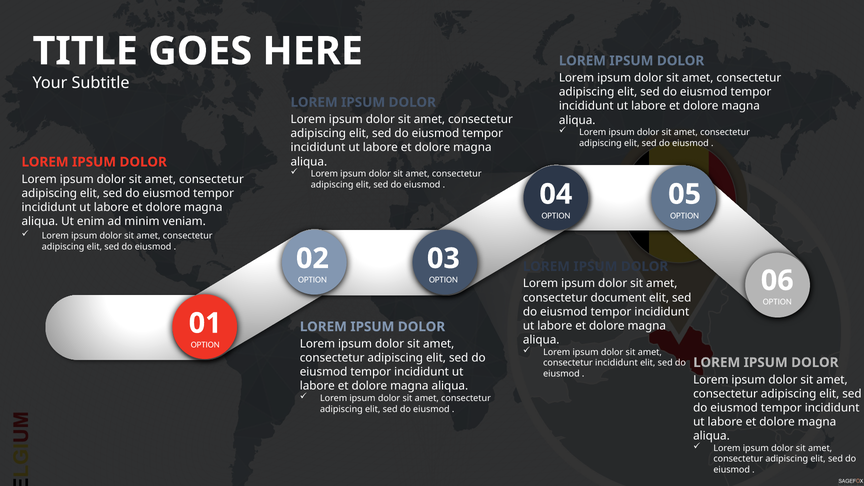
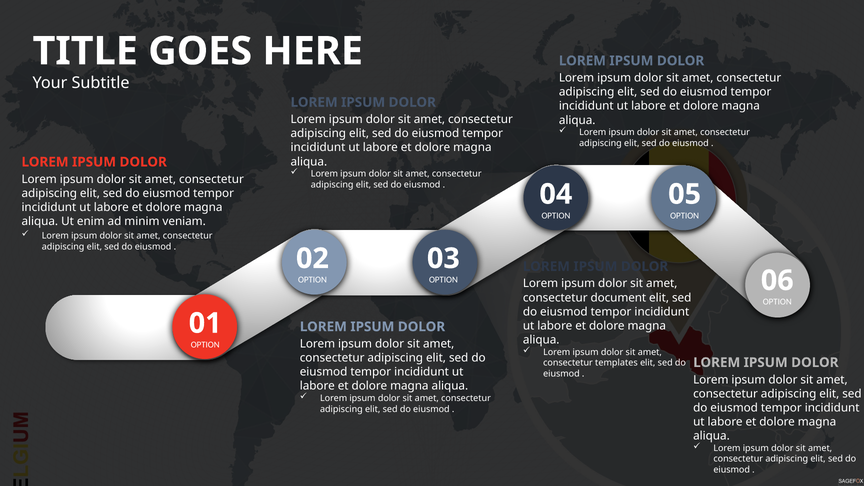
consectetur incididunt: incididunt -> templates
